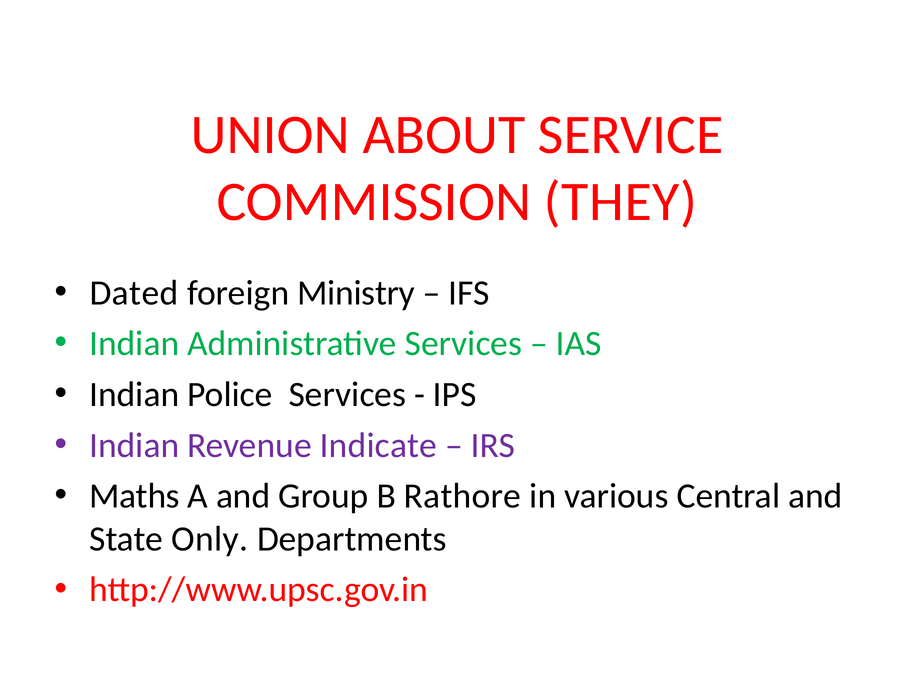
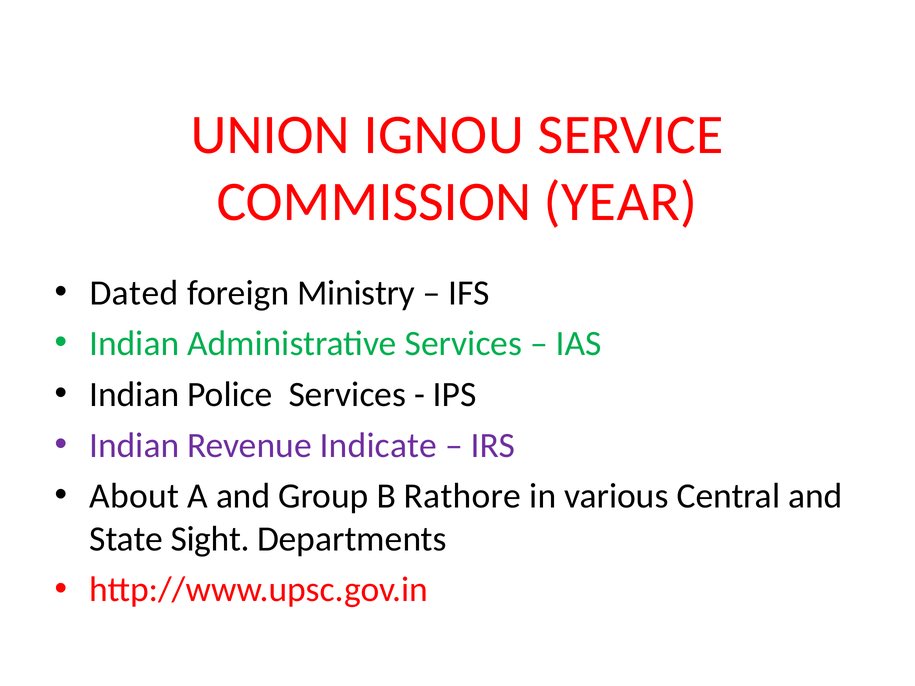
ABOUT: ABOUT -> IGNOU
THEY: THEY -> YEAR
Maths: Maths -> About
Only: Only -> Sight
